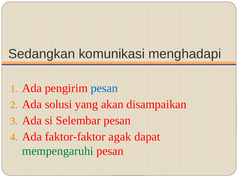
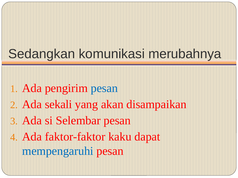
menghadapi: menghadapi -> merubahnya
solusi: solusi -> sekali
agak: agak -> kaku
mempengaruhi colour: green -> blue
